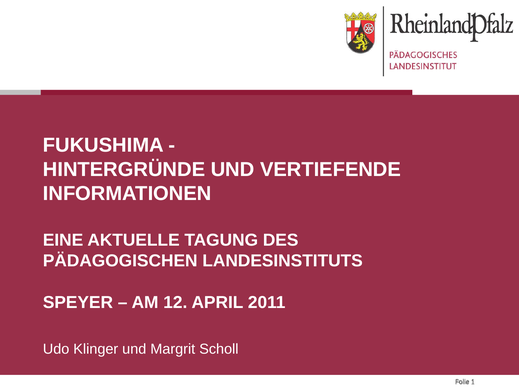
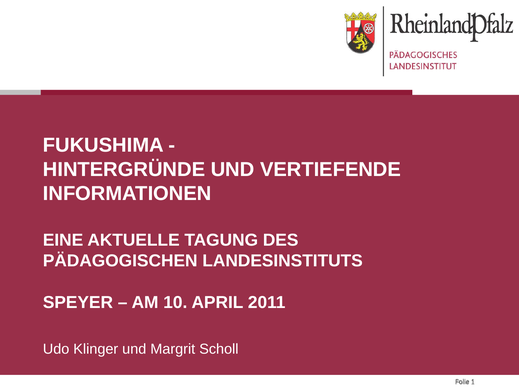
12: 12 -> 10
